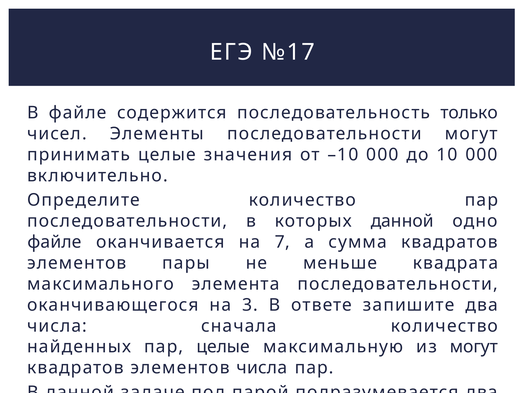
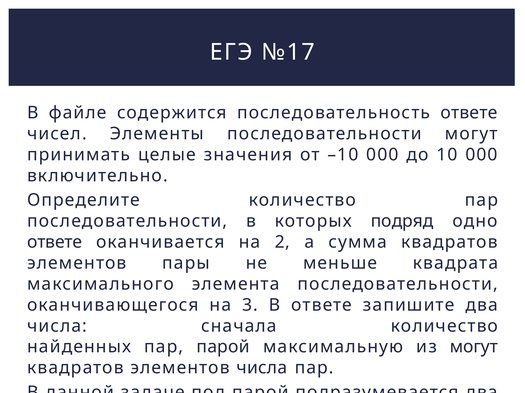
последовательность только: только -> ответе
которых данной: данной -> подряд
файле at (54, 243): файле -> ответе
7: 7 -> 2
пар целые: целые -> парой
